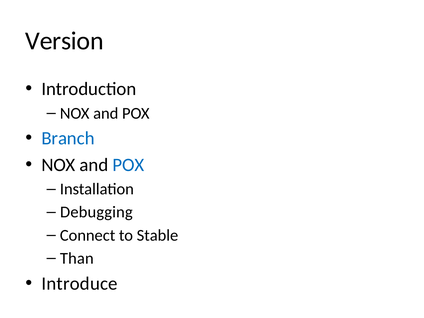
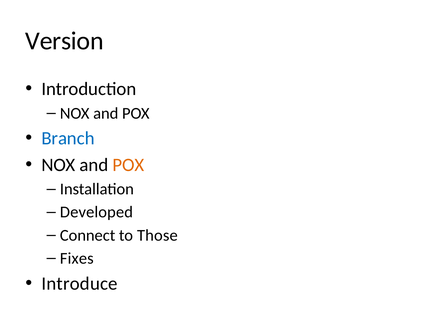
POX at (128, 165) colour: blue -> orange
Debugging: Debugging -> Developed
Stable: Stable -> Those
Than: Than -> Fixes
